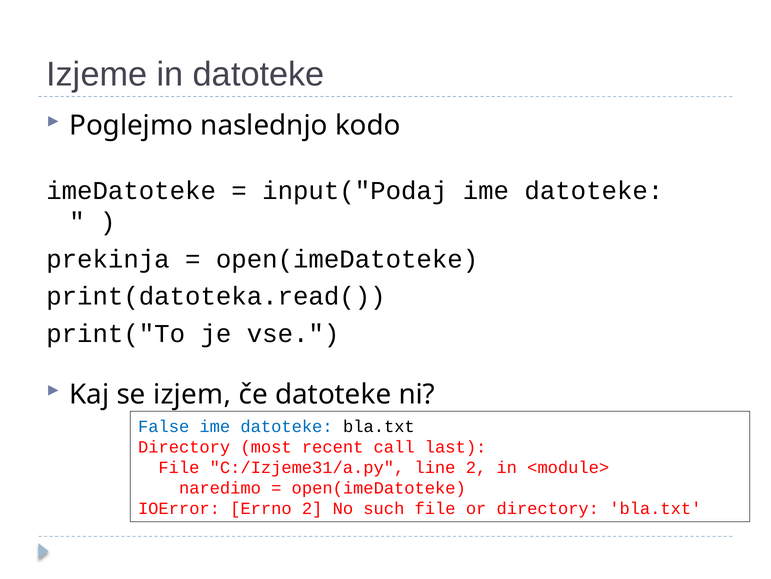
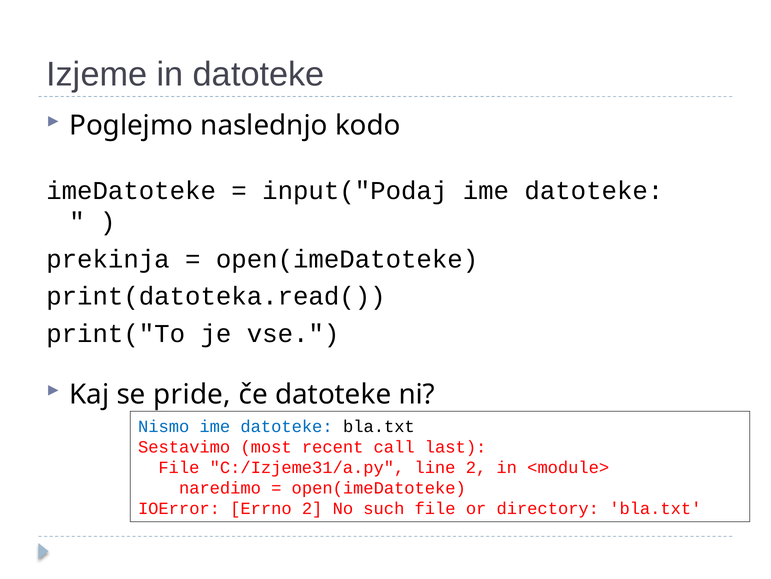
izjem: izjem -> pride
False: False -> Nismo
Directory at (184, 446): Directory -> Sestavimo
